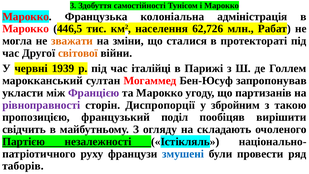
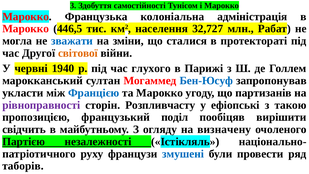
62,726: 62,726 -> 32,727
зважати colour: orange -> blue
1939: 1939 -> 1940
італійці: італійці -> глухого
Бен-Юсуф colour: black -> blue
Францією colour: purple -> blue
Диспропорції: Диспропорції -> Розпливчасту
збройним: збройним -> ефіопські
складають: складають -> визначену
